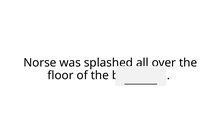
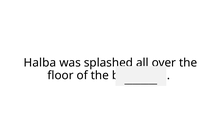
Norse: Norse -> Halba
